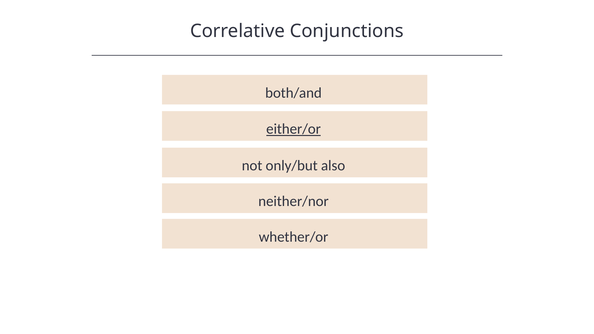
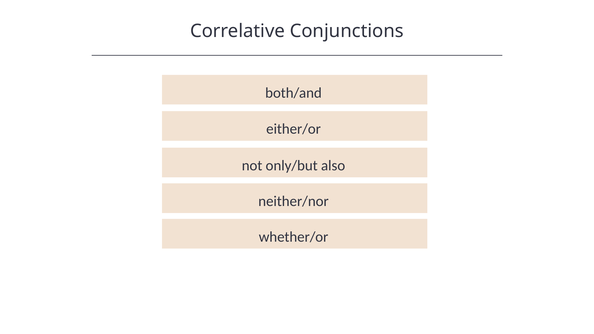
either/or underline: present -> none
